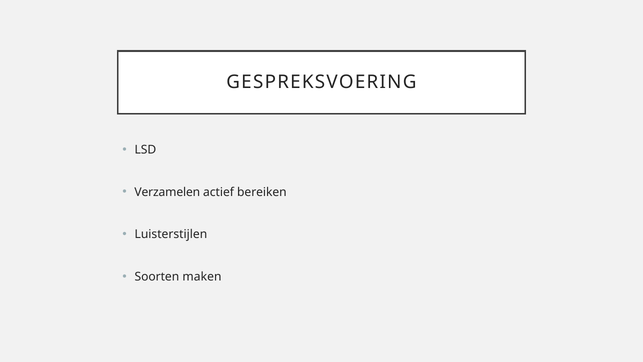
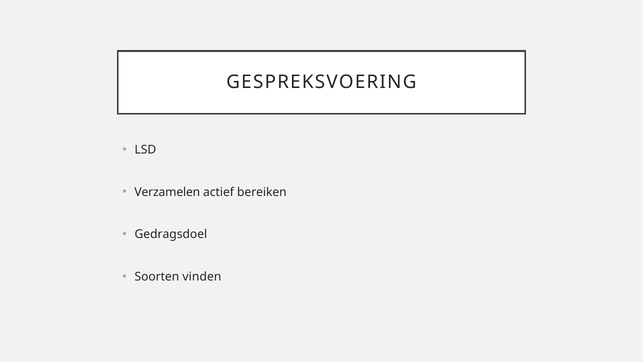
Luisterstijlen: Luisterstijlen -> Gedragsdoel
maken: maken -> vinden
